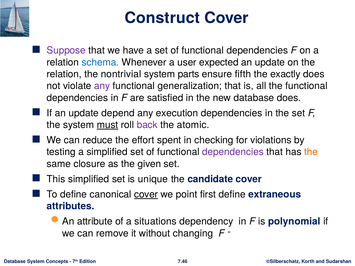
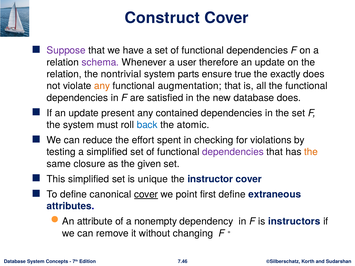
schema colour: blue -> purple
expected: expected -> therefore
fifth: fifth -> true
any at (102, 86) colour: purple -> orange
generalization: generalization -> augmentation
depend: depend -> present
execution: execution -> contained
must underline: present -> none
back colour: purple -> blue
candidate: candidate -> instructor
situations: situations -> nonempty
polynomial: polynomial -> instructors
